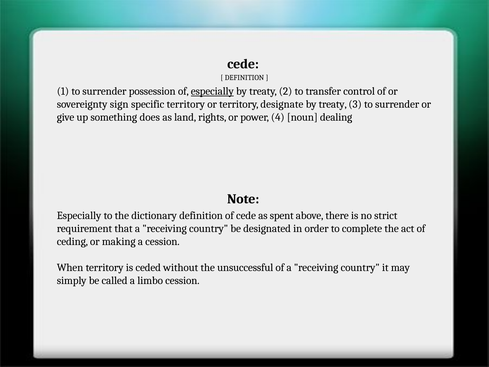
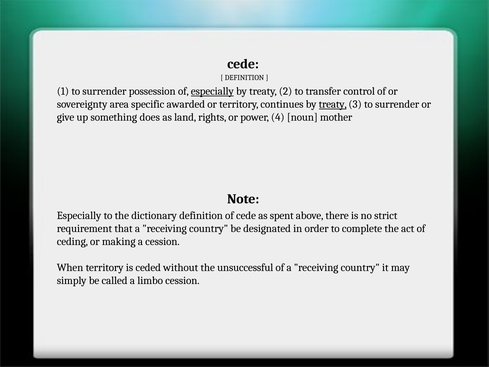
sign: sign -> area
specific territory: territory -> awarded
designate: designate -> continues
treaty at (333, 104) underline: none -> present
dealing: dealing -> mother
